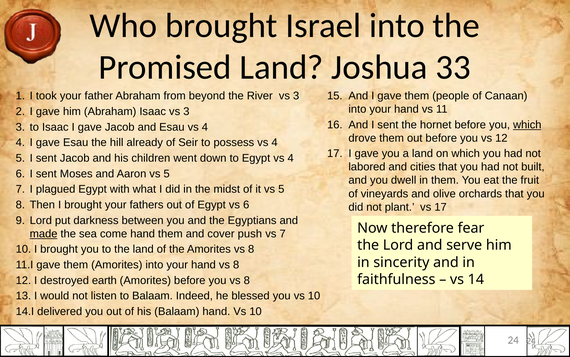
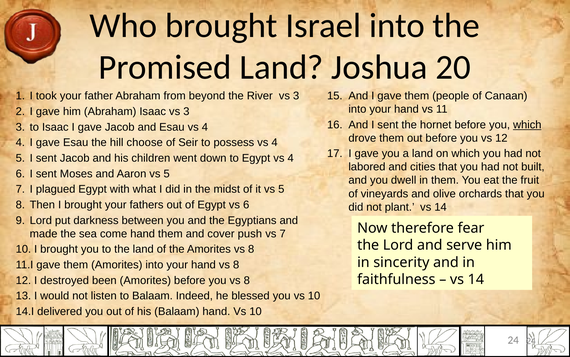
33: 33 -> 20
already: already -> choose
plant vs 17: 17 -> 14
made underline: present -> none
earth: earth -> been
